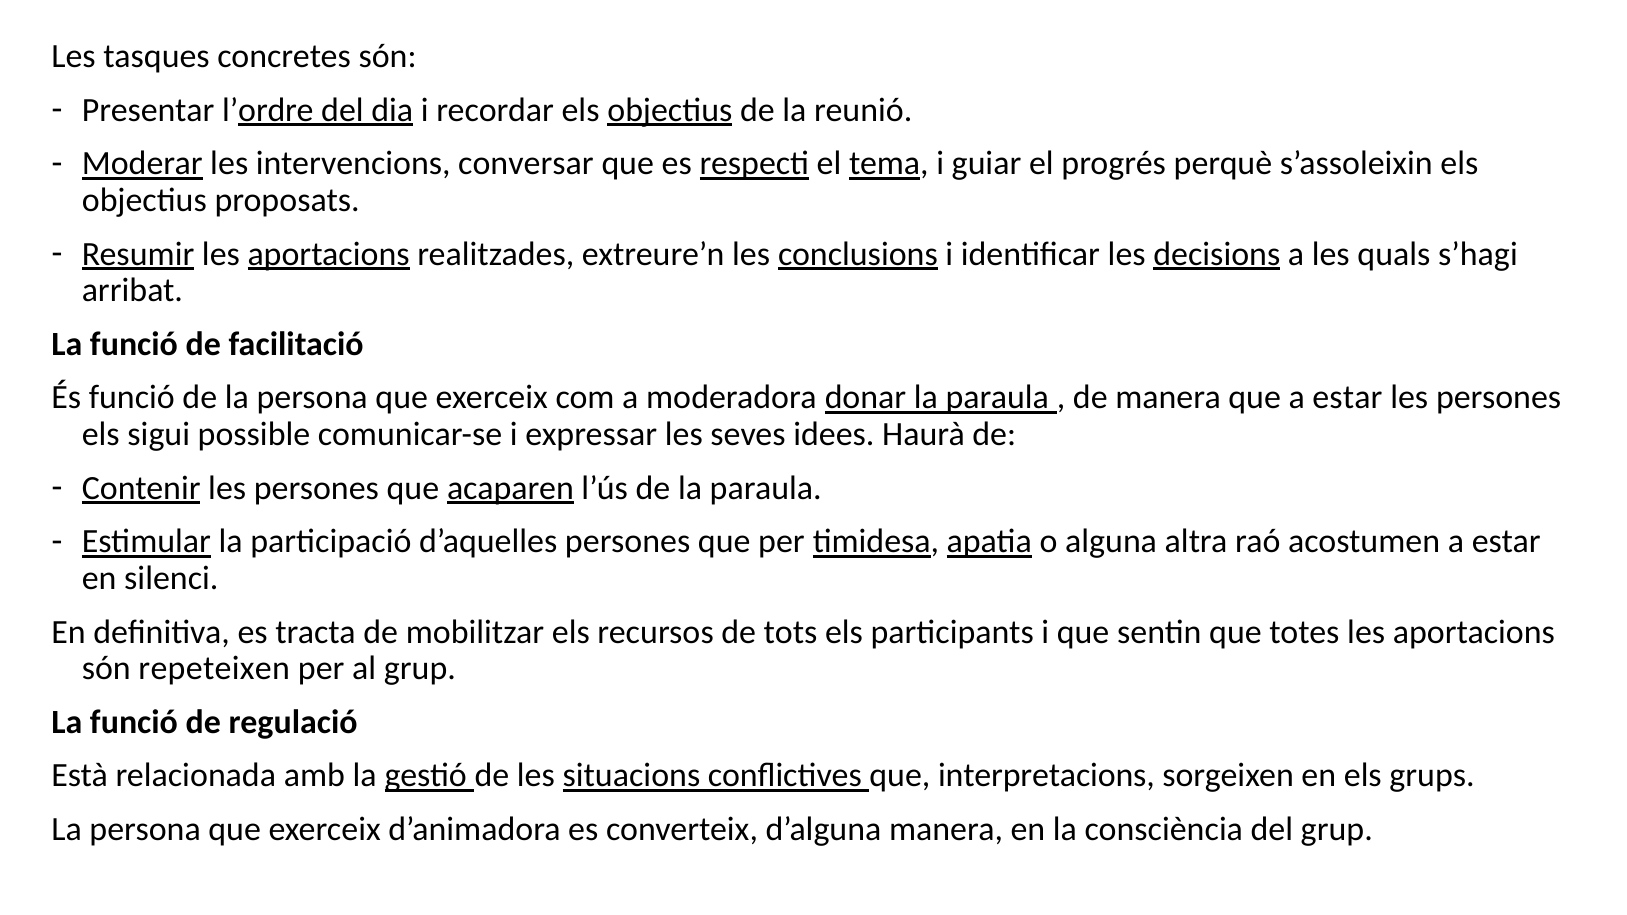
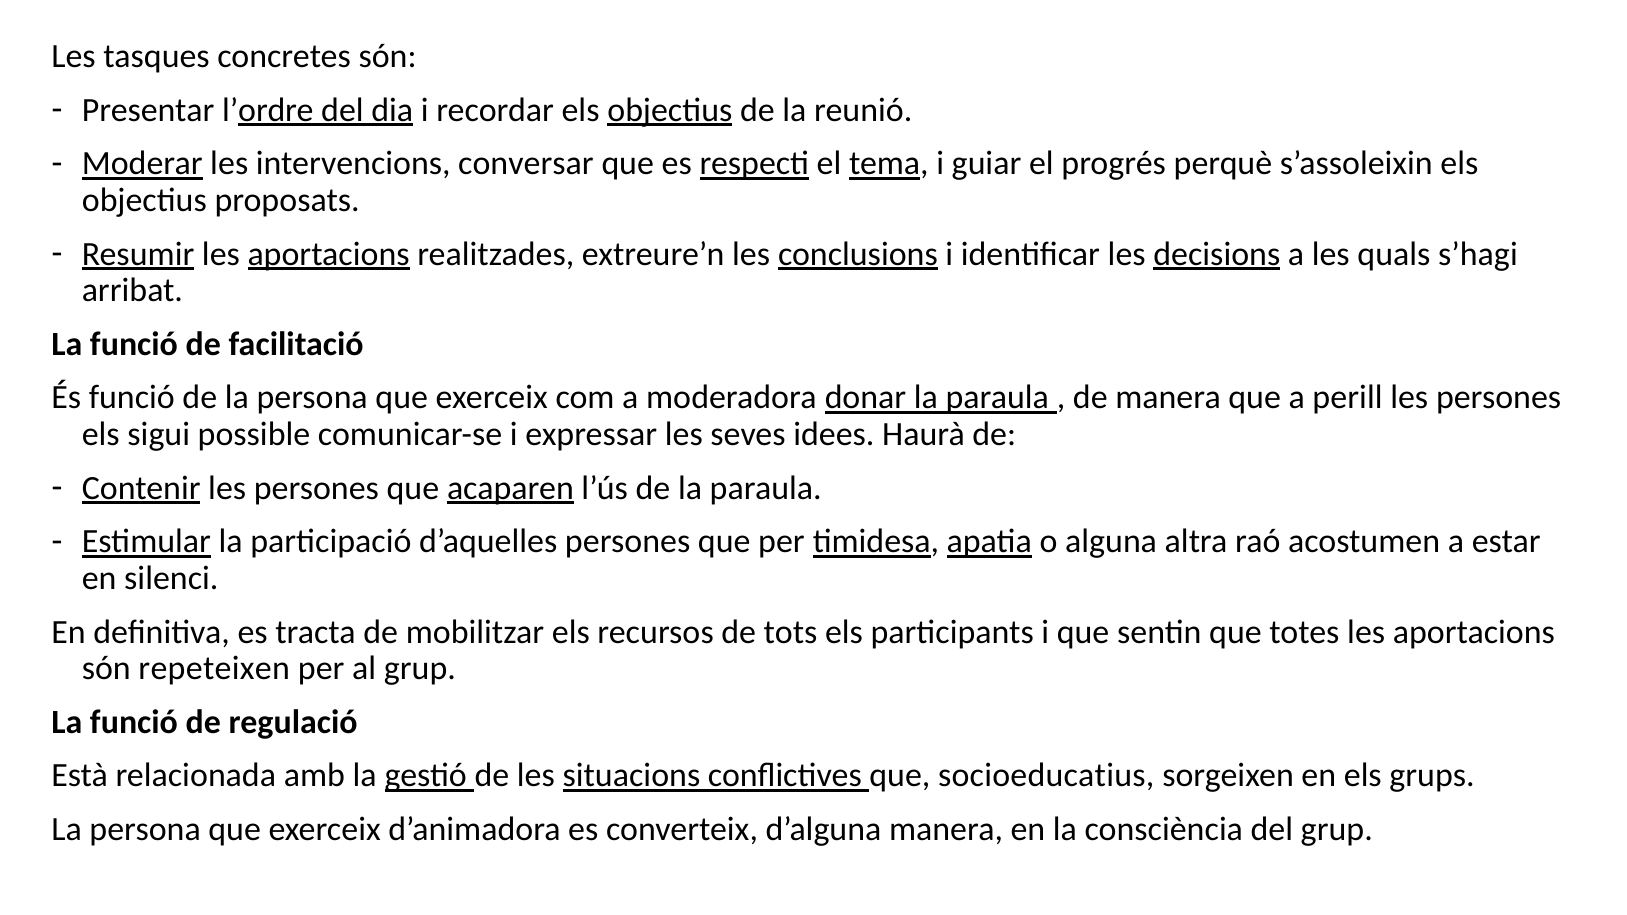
que a estar: estar -> perill
interpretacions: interpretacions -> socioeducatius
